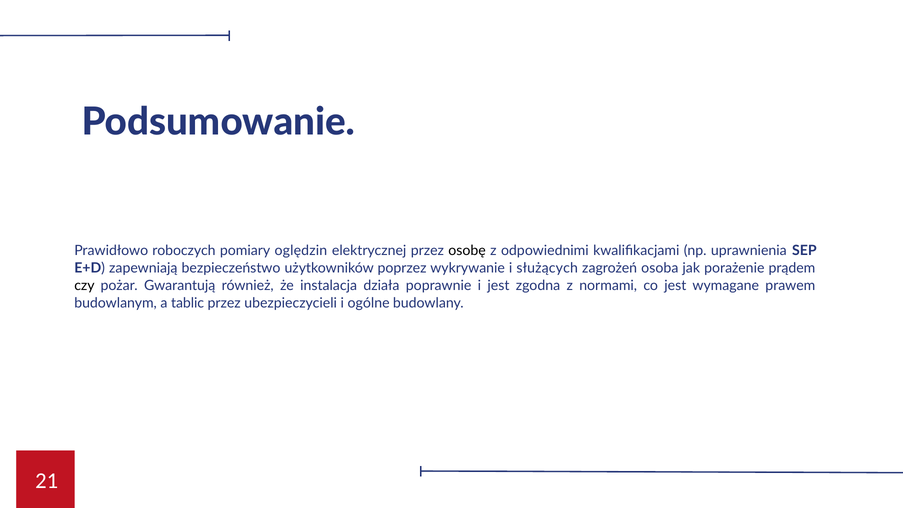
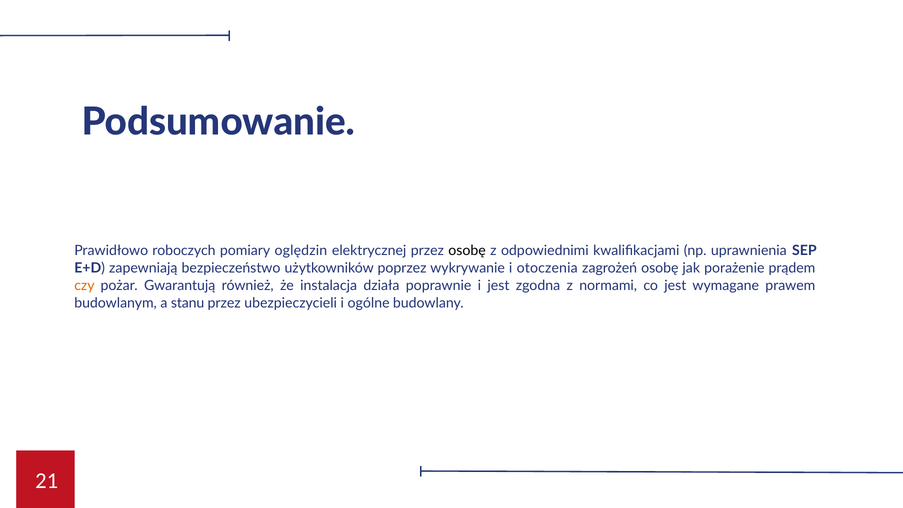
służących: służących -> otoczenia
zagrożeń osoba: osoba -> osobę
czy colour: black -> orange
tablic: tablic -> stanu
